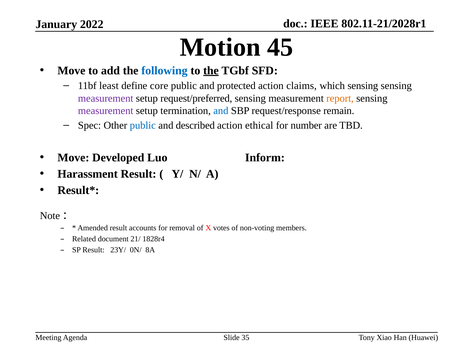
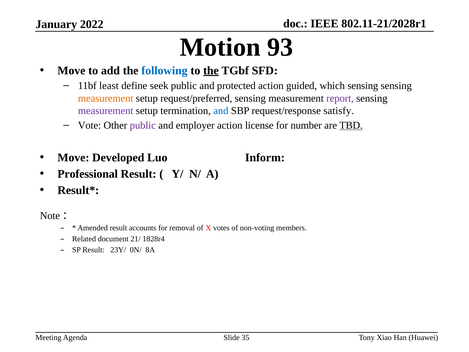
45: 45 -> 93
core: core -> seek
claims: claims -> guided
measurement at (106, 98) colour: purple -> orange
report colour: orange -> purple
remain: remain -> satisfy
Spec: Spec -> Vote
public at (143, 125) colour: blue -> purple
described: described -> employer
ethical: ethical -> license
TBD underline: none -> present
Harassment: Harassment -> Professional
